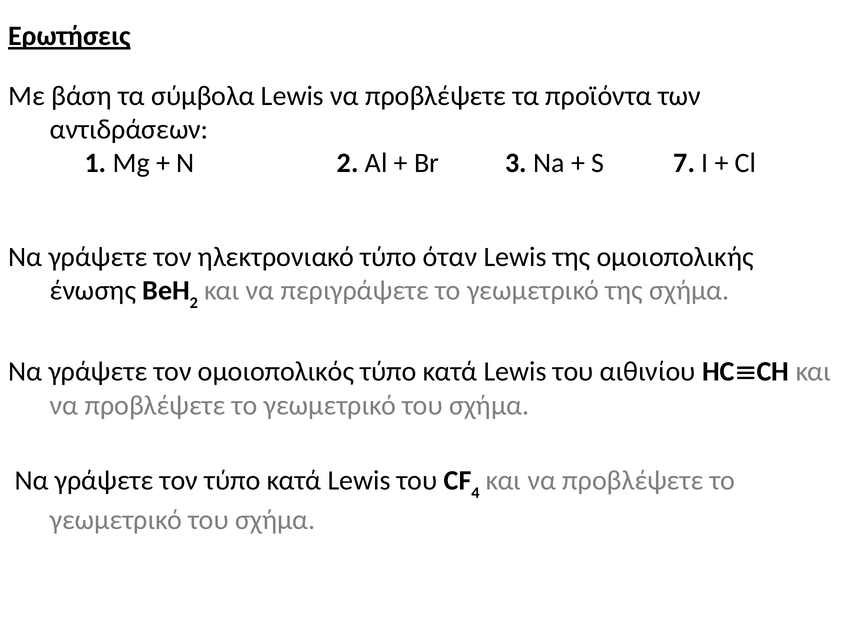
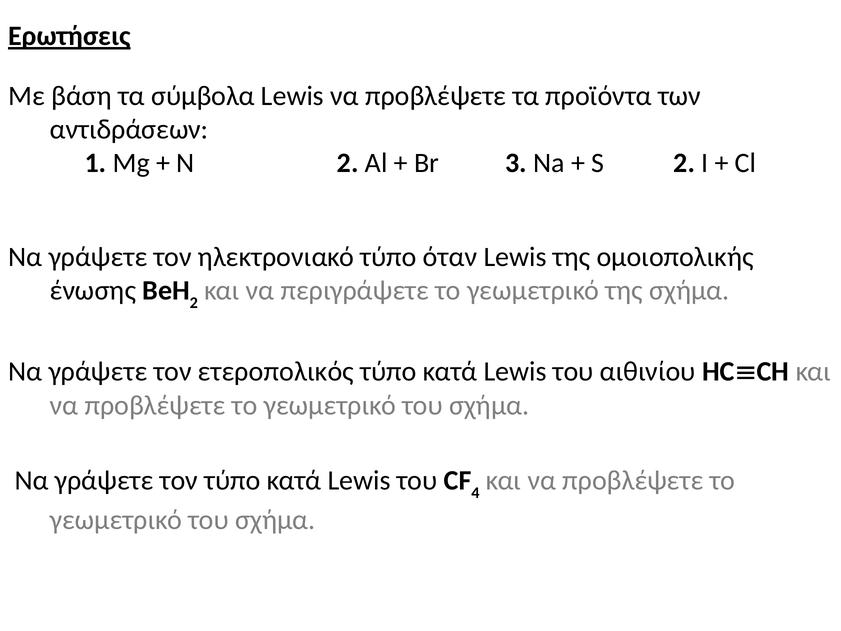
S 7: 7 -> 2
ομοιοπολικός: ομοιοπολικός -> ετεροπολικός
